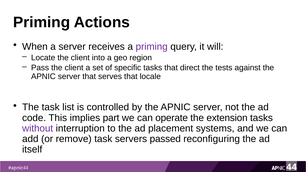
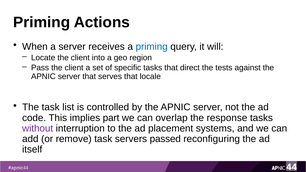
priming at (152, 47) colour: purple -> blue
operate: operate -> overlap
extension: extension -> response
